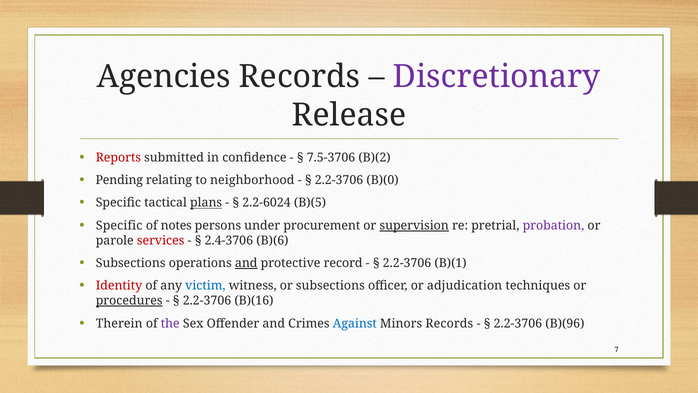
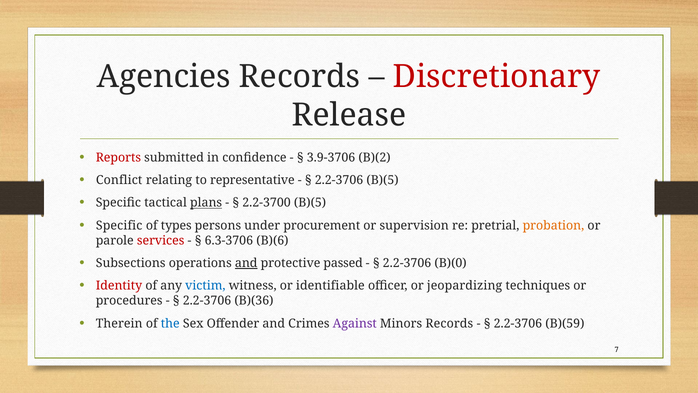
Discretionary colour: purple -> red
7.5-3706: 7.5-3706 -> 3.9-3706
Pending: Pending -> Conflict
neighborhood: neighborhood -> representative
2.2-3706 B)(0: B)(0 -> B)(5
2.2-6024: 2.2-6024 -> 2.2-3700
notes: notes -> types
supervision underline: present -> none
probation colour: purple -> orange
2.4-3706: 2.4-3706 -> 6.3-3706
record: record -> passed
B)(1: B)(1 -> B)(0
or subsections: subsections -> identifiable
adjudication: adjudication -> jeopardizing
procedures underline: present -> none
B)(16: B)(16 -> B)(36
the colour: purple -> blue
Against colour: blue -> purple
B)(96: B)(96 -> B)(59
